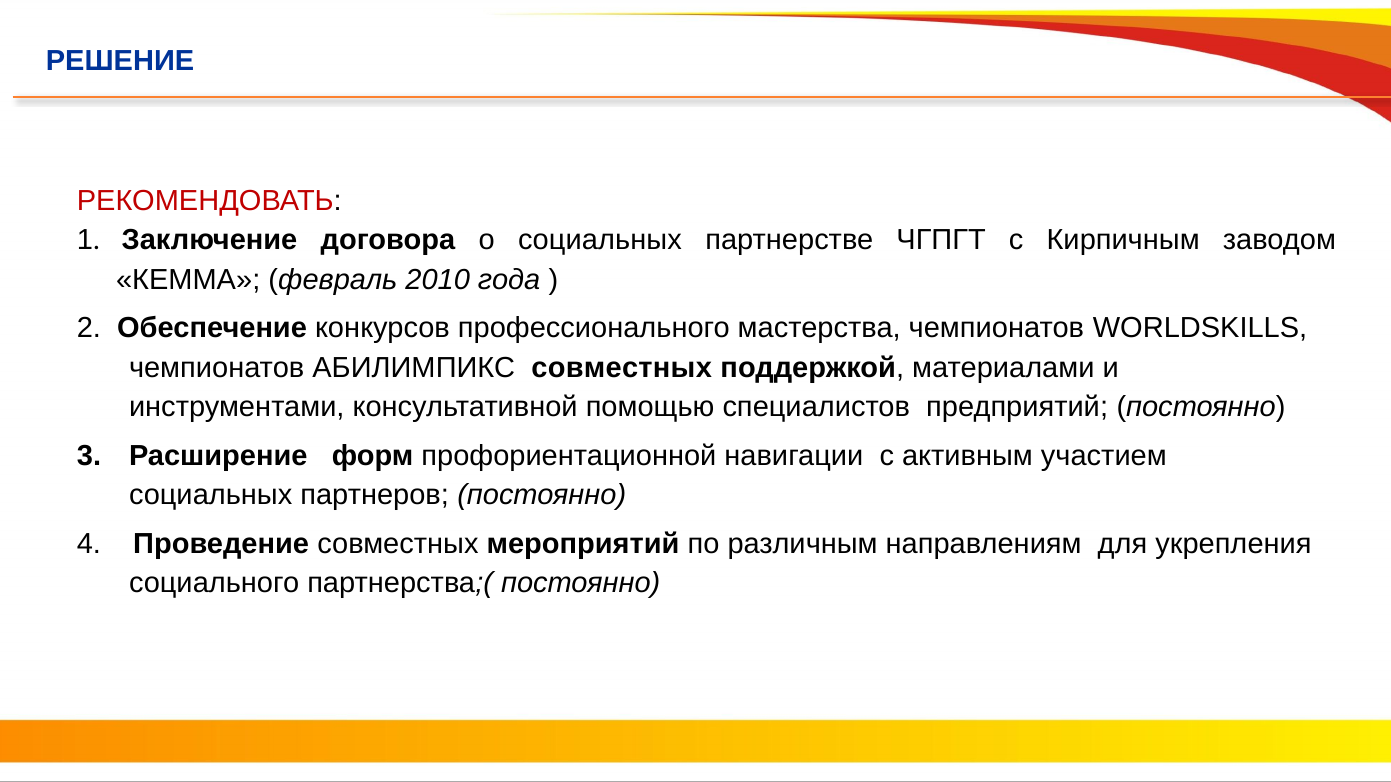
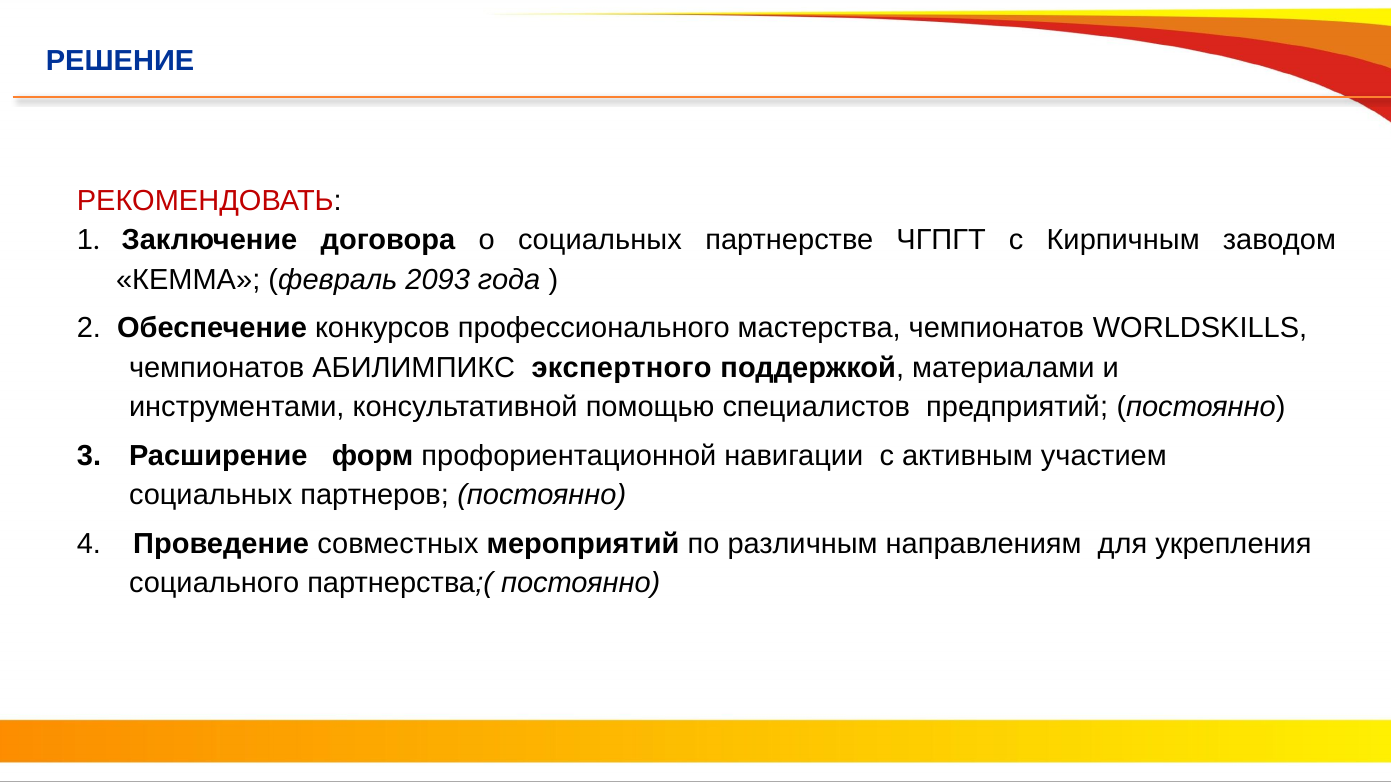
2010: 2010 -> 2093
АБИЛИМПИКС совместных: совместных -> экспертного
